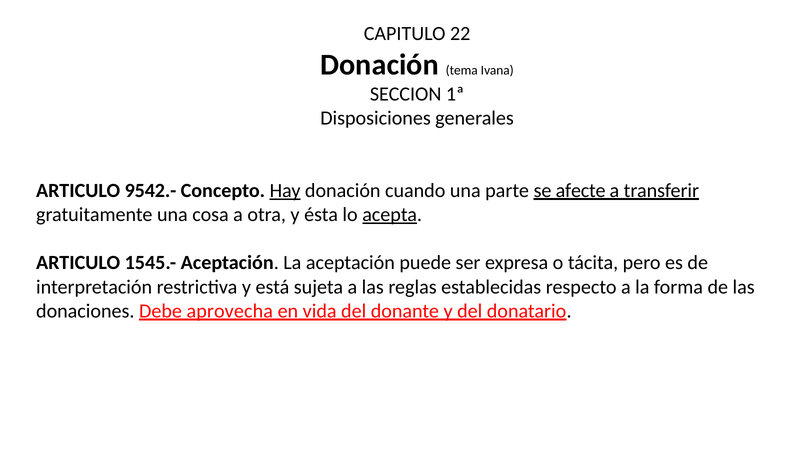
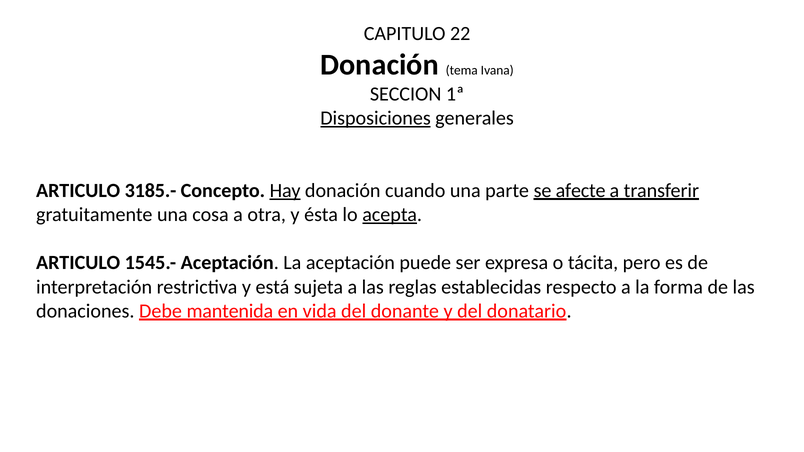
Disposiciones underline: none -> present
9542.-: 9542.- -> 3185.-
aprovecha: aprovecha -> mantenida
